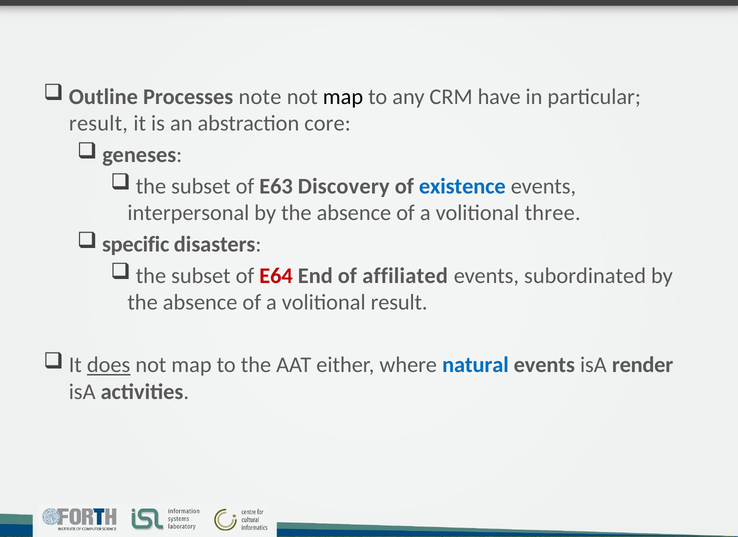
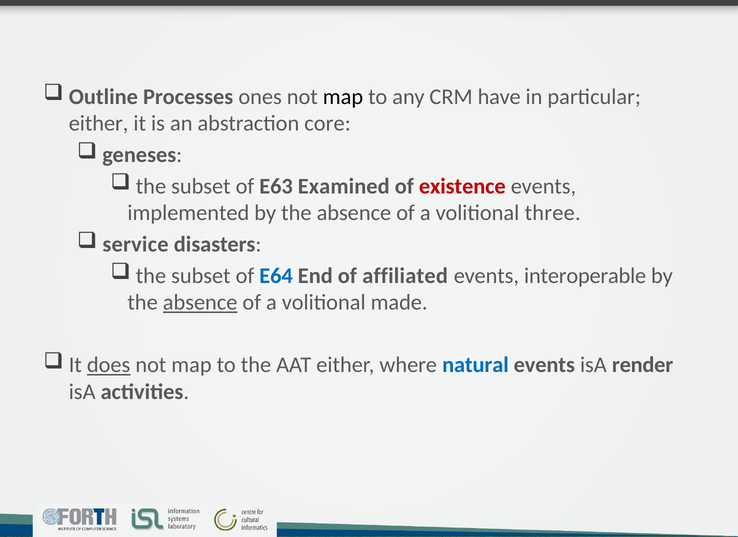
note: note -> ones
result at (98, 123): result -> either
Discovery: Discovery -> Examined
existence colour: blue -> red
interpersonal: interpersonal -> implemented
specific: specific -> service
E64 colour: red -> blue
subordinated: subordinated -> interoperable
absence at (200, 302) underline: none -> present
volitional result: result -> made
